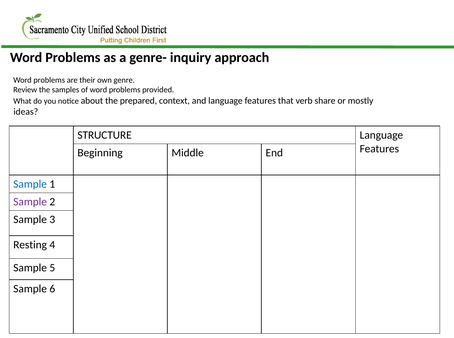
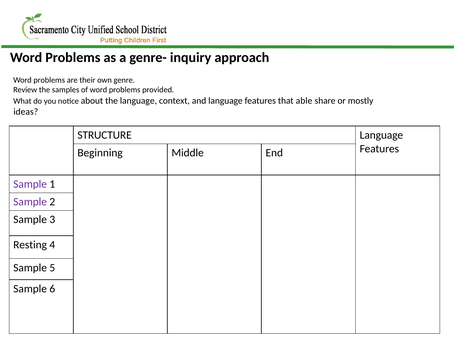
the prepared: prepared -> language
verb: verb -> able
Sample at (30, 184) colour: blue -> purple
